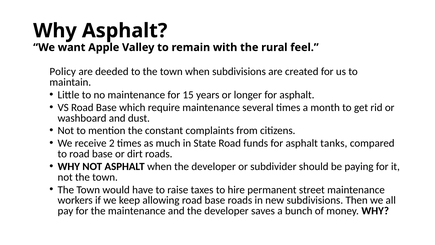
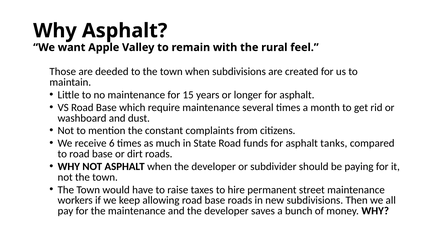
Policy: Policy -> Those
2: 2 -> 6
